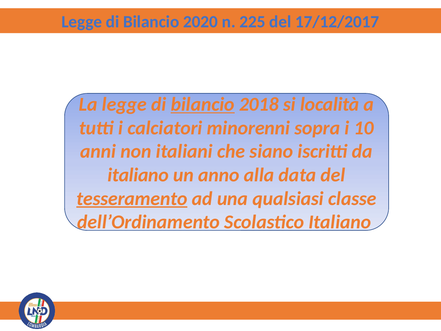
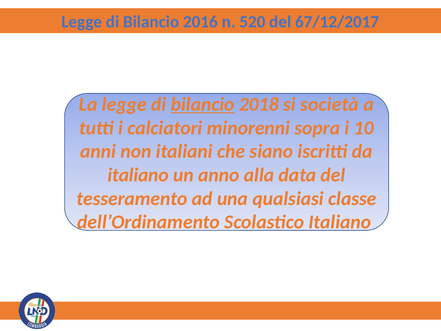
2020: 2020 -> 2016
225: 225 -> 520
17/12/2017: 17/12/2017 -> 67/12/2017
località: località -> società
tesseramento underline: present -> none
